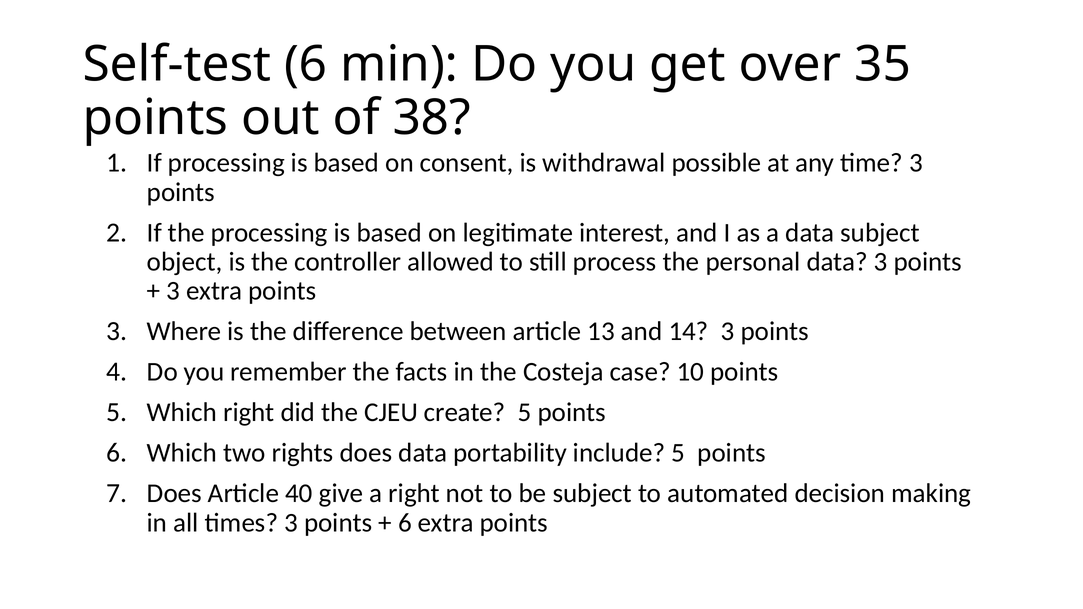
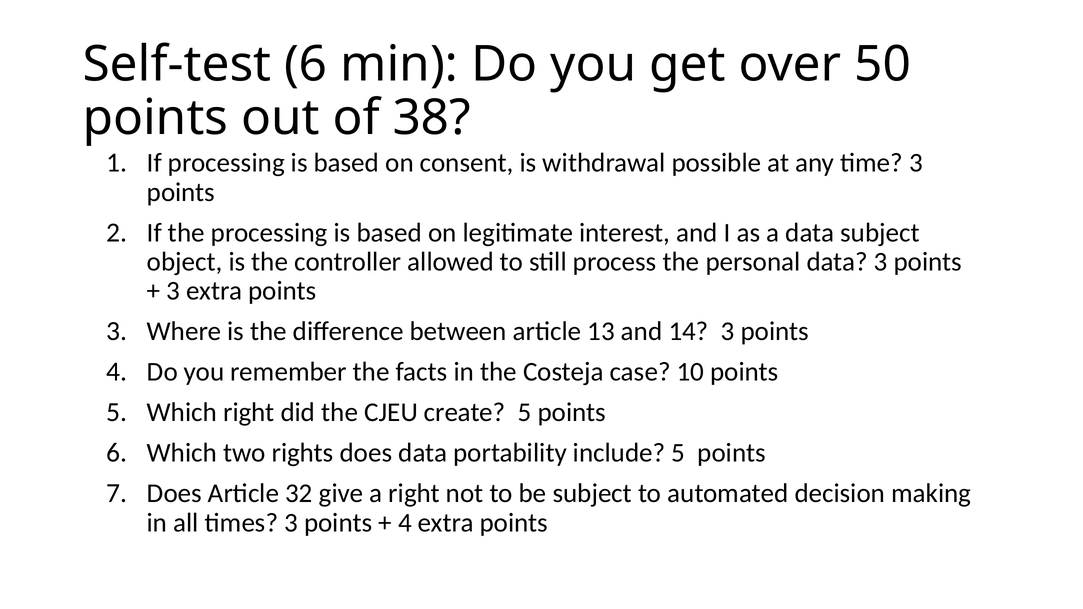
35: 35 -> 50
40: 40 -> 32
6 at (405, 523): 6 -> 4
